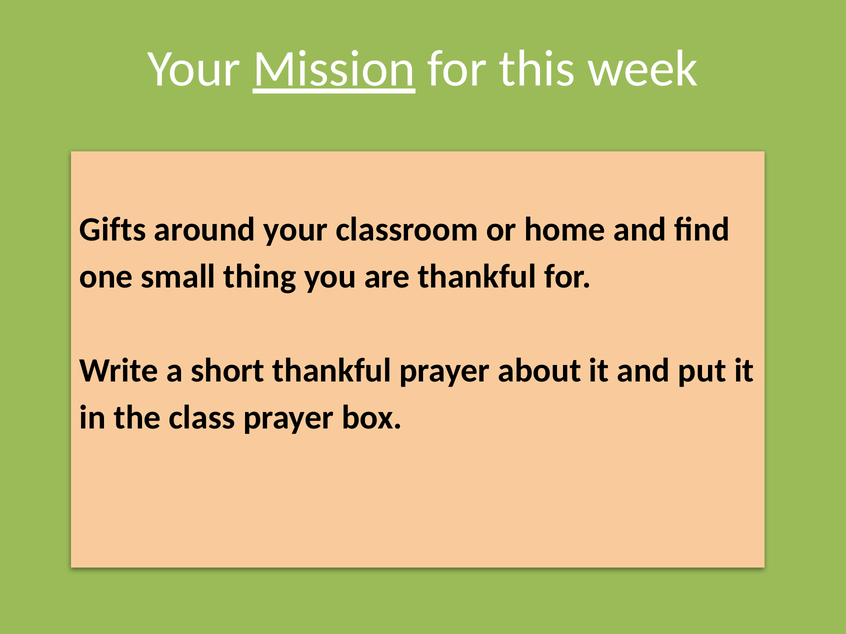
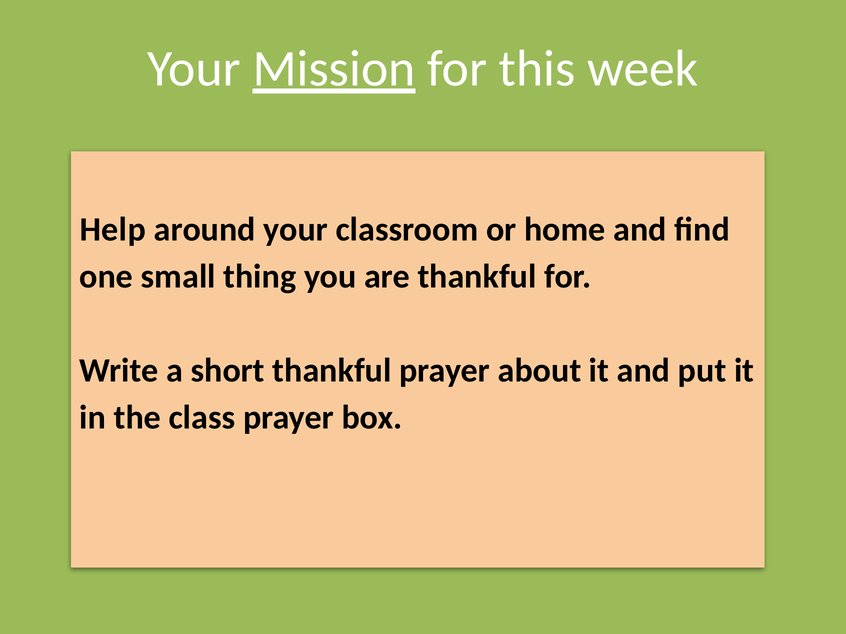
Gifts: Gifts -> Help
